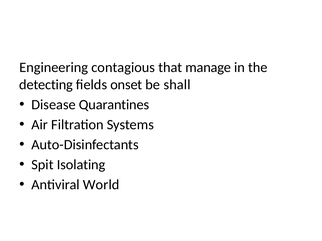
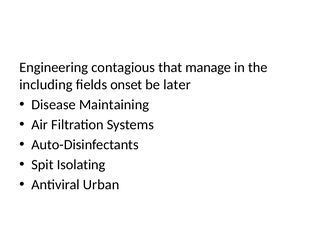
detecting: detecting -> including
shall: shall -> later
Quarantines: Quarantines -> Maintaining
World: World -> Urban
